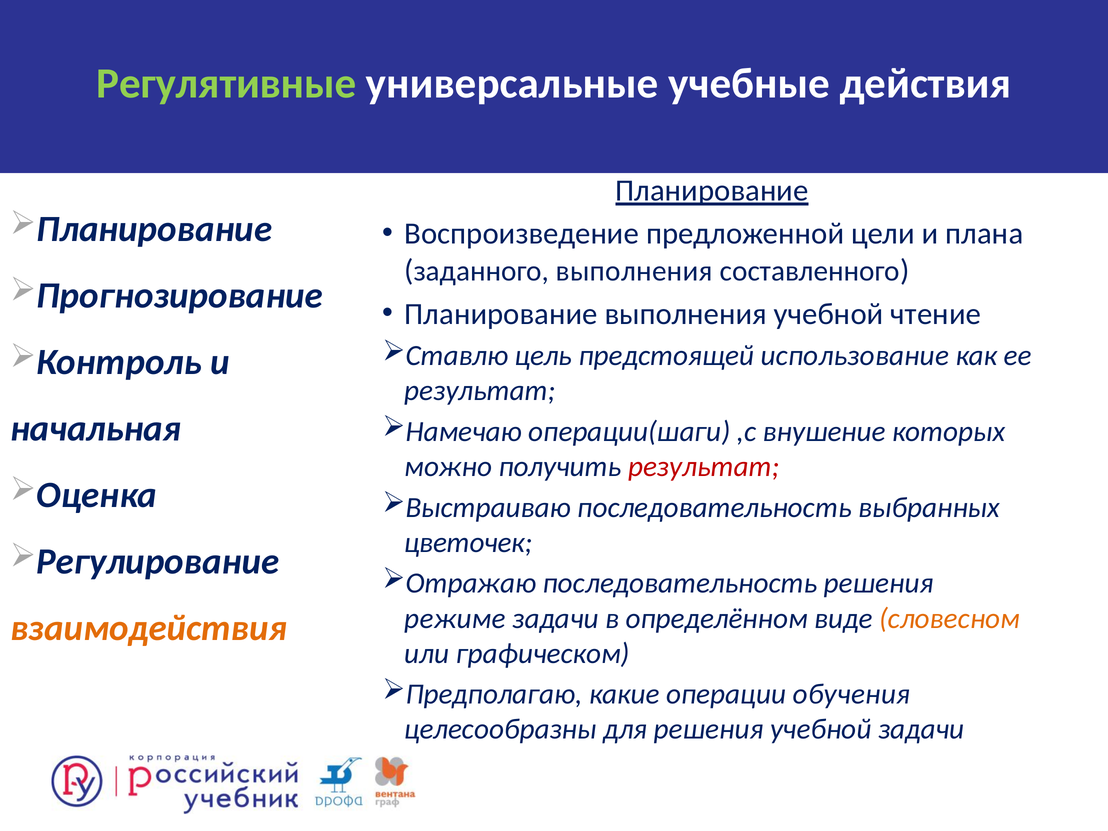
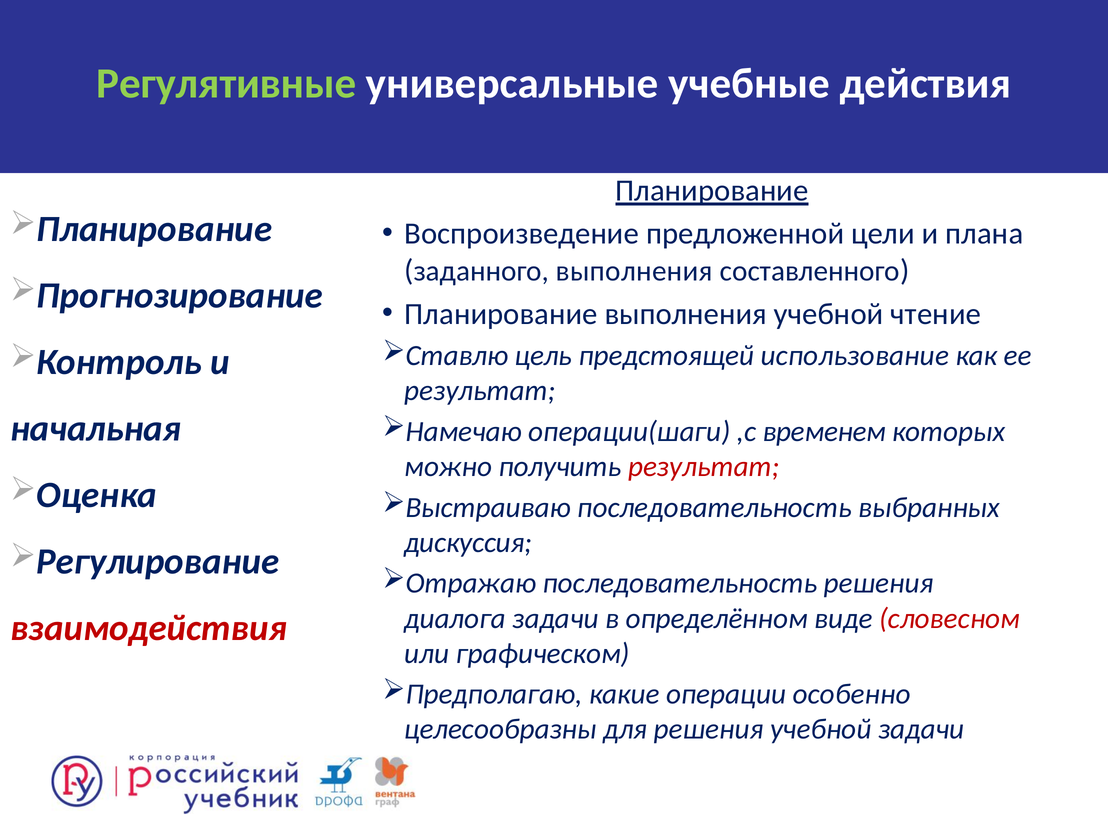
внушение: внушение -> временем
цветочек: цветочек -> дискуссия
режиме: режиме -> диалога
словесном colour: orange -> red
взаимодействия colour: orange -> red
обучения: обучения -> особенно
